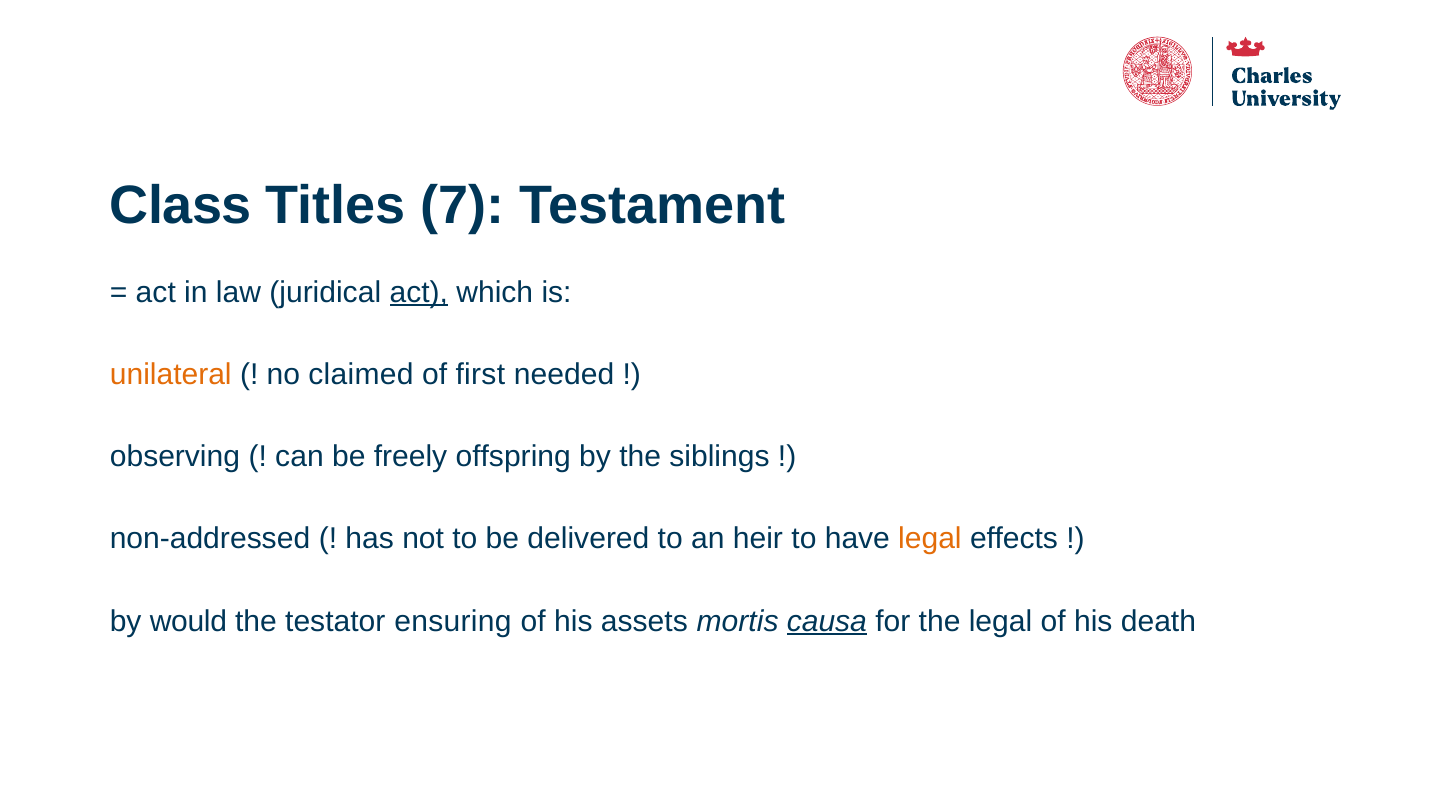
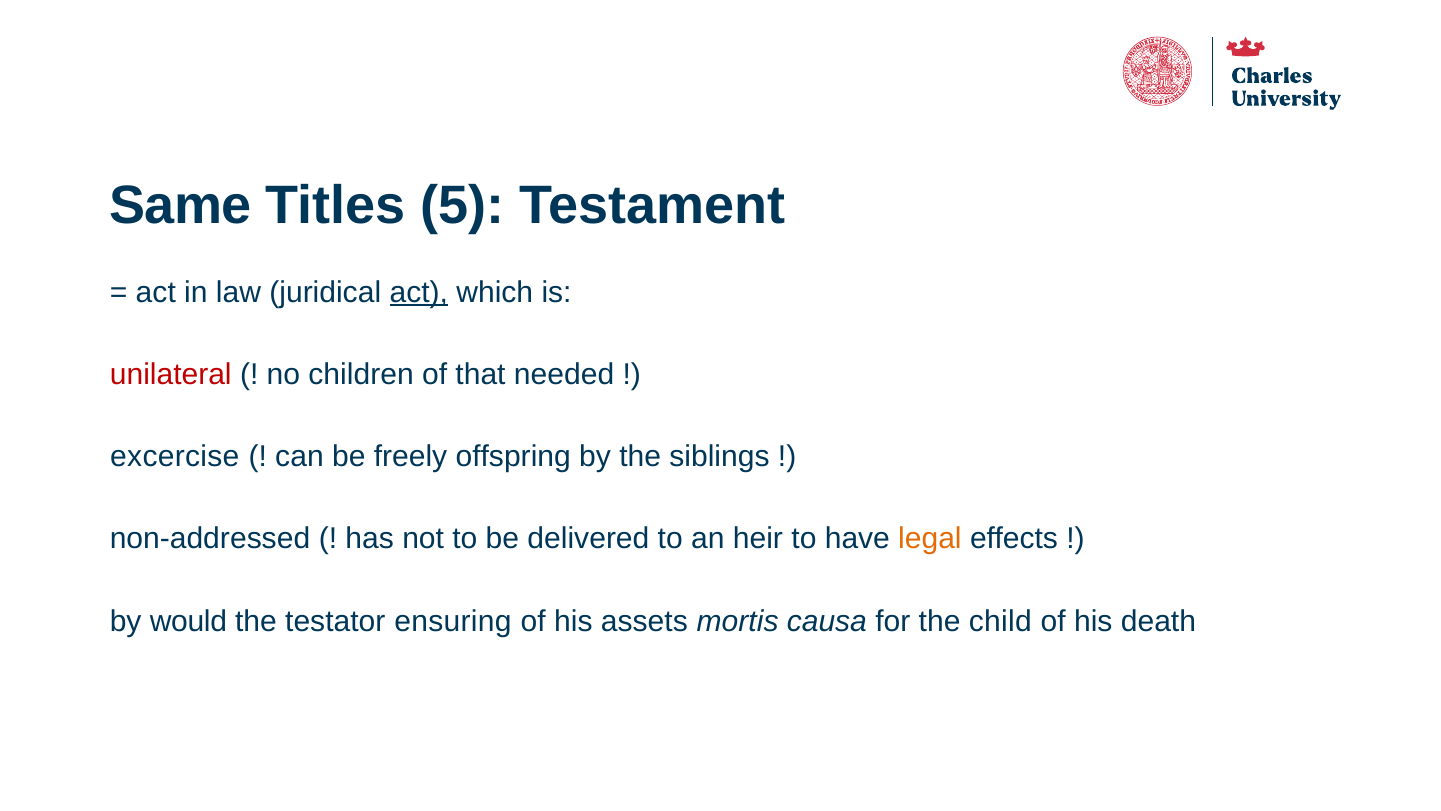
Class: Class -> Same
7: 7 -> 5
unilateral colour: orange -> red
claimed: claimed -> children
first: first -> that
observing: observing -> excercise
causa underline: present -> none
the legal: legal -> child
